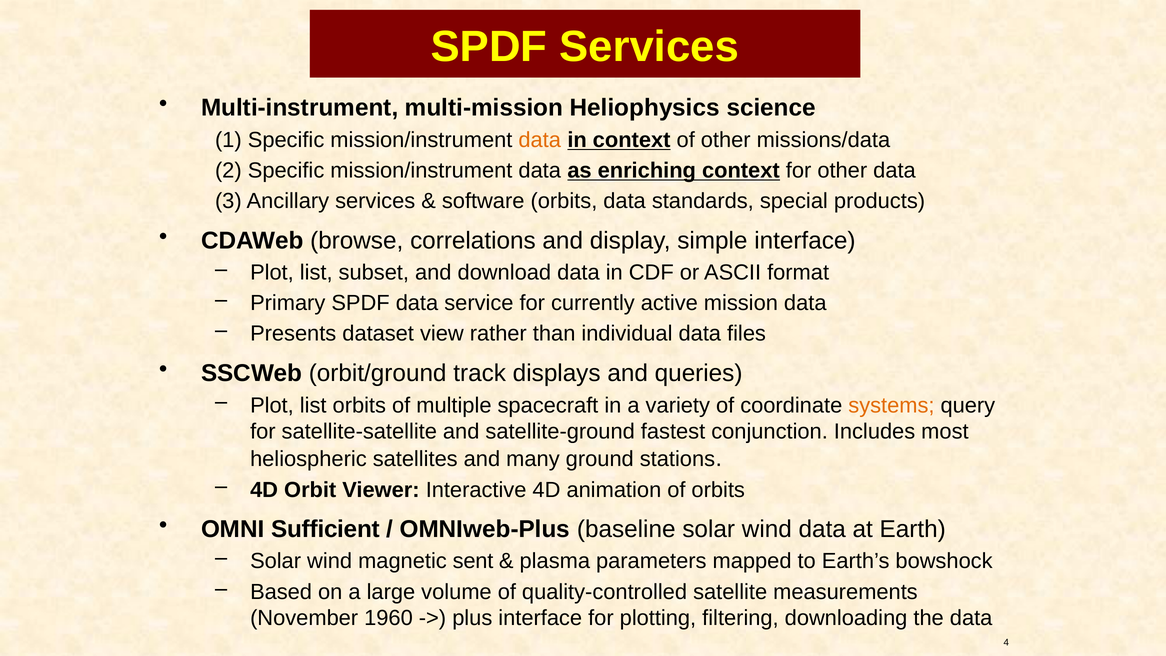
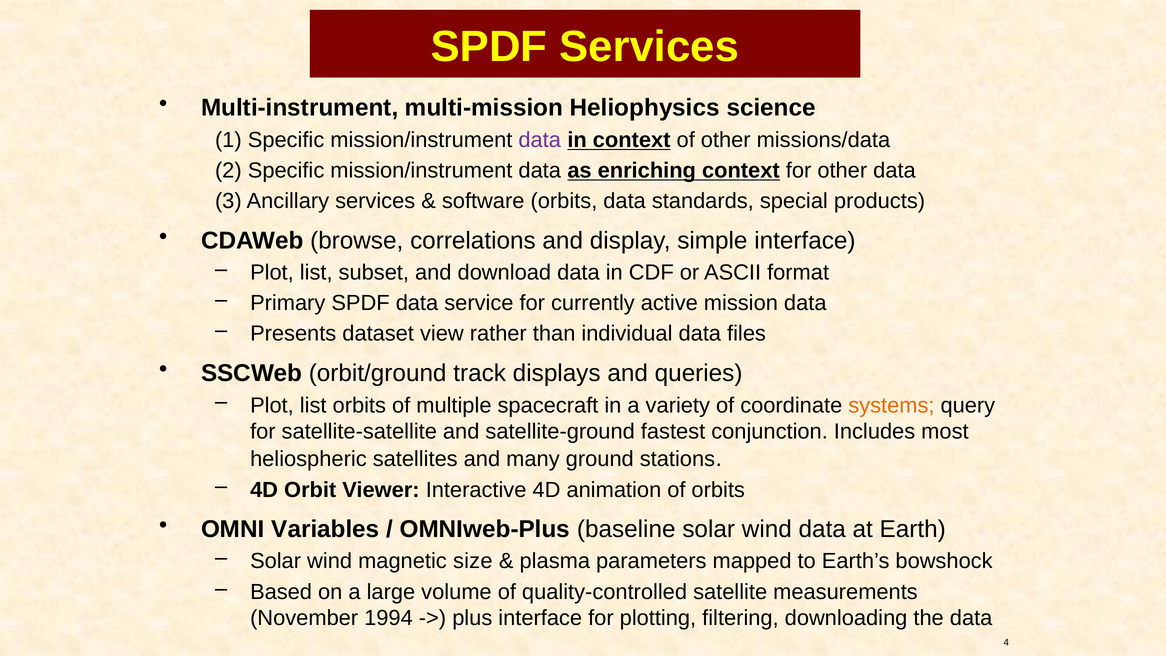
data at (540, 140) colour: orange -> purple
Sufficient: Sufficient -> Variables
sent: sent -> size
1960: 1960 -> 1994
